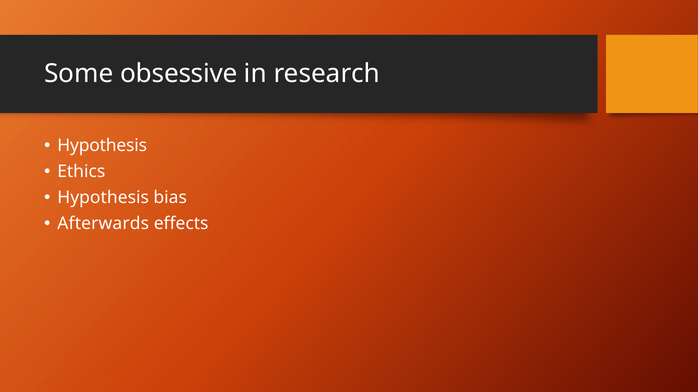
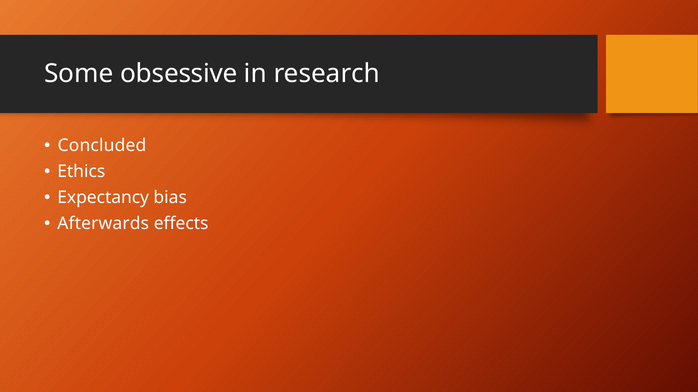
Hypothesis at (102, 146): Hypothesis -> Concluded
Hypothesis at (103, 198): Hypothesis -> Expectancy
